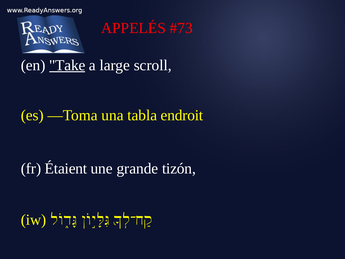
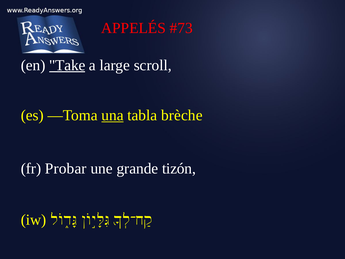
una underline: none -> present
endroit: endroit -> brèche
Étaient: Étaient -> Probar
